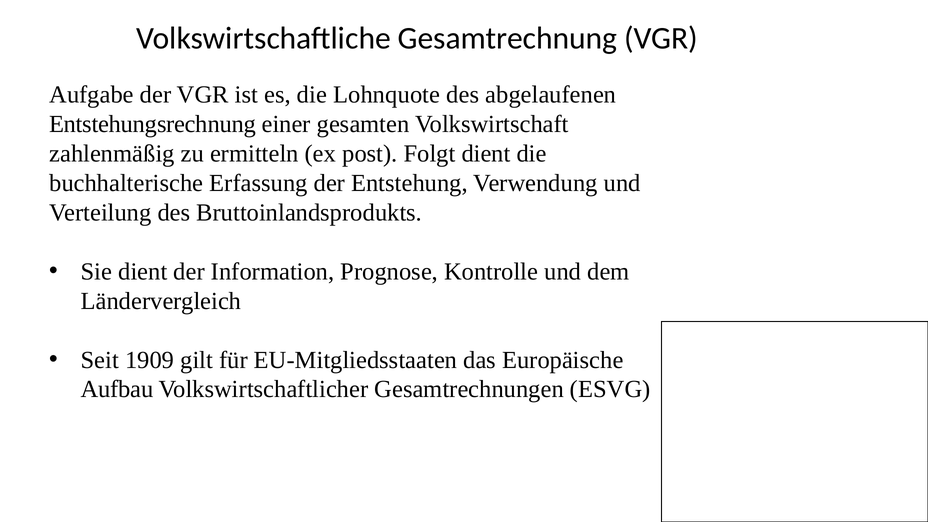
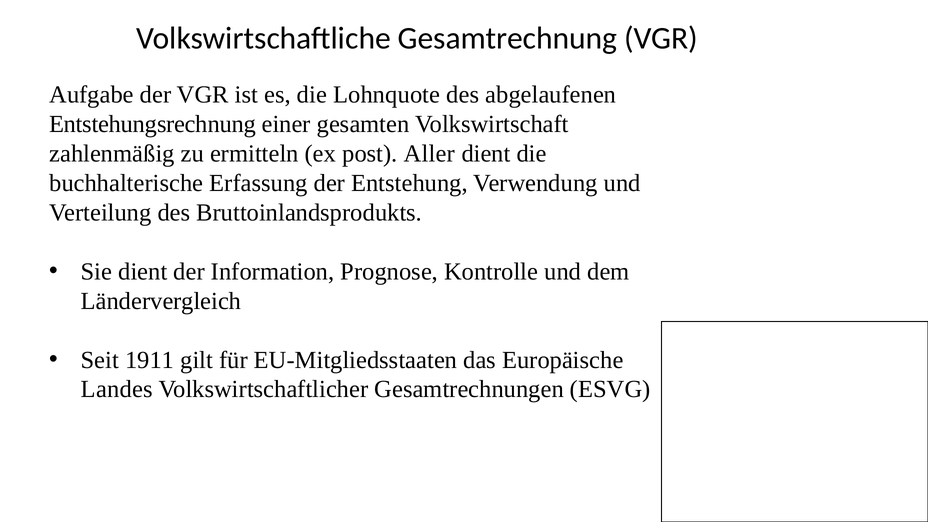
Folgt: Folgt -> Aller
1909: 1909 -> 1911
Aufbau: Aufbau -> Landes
